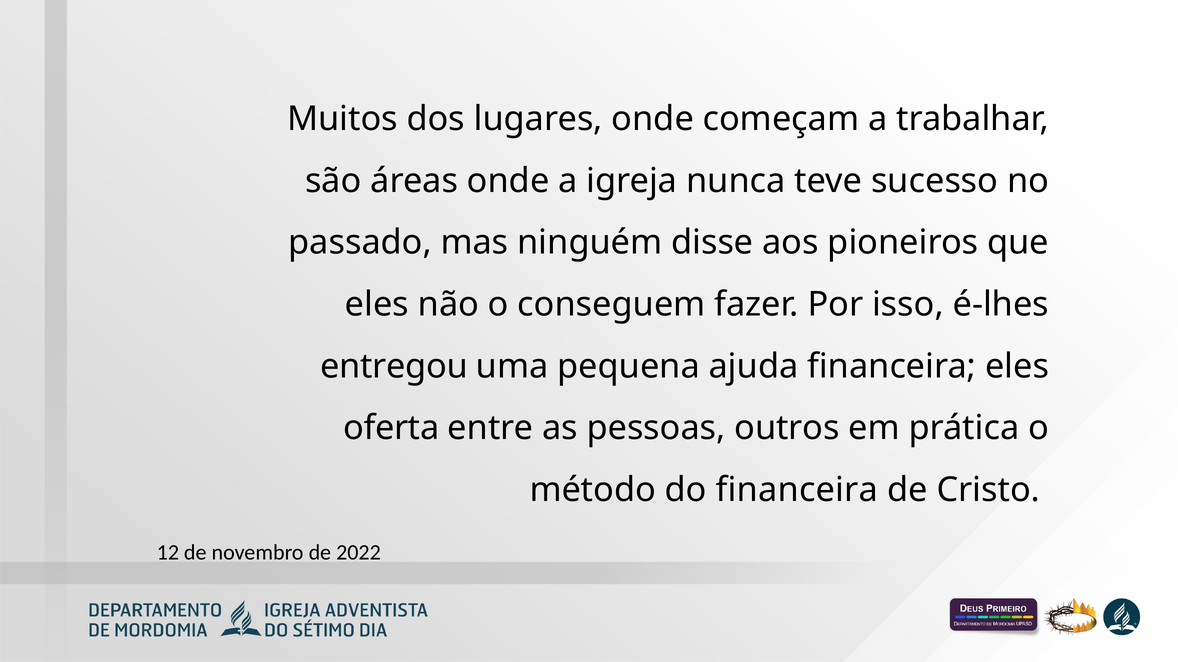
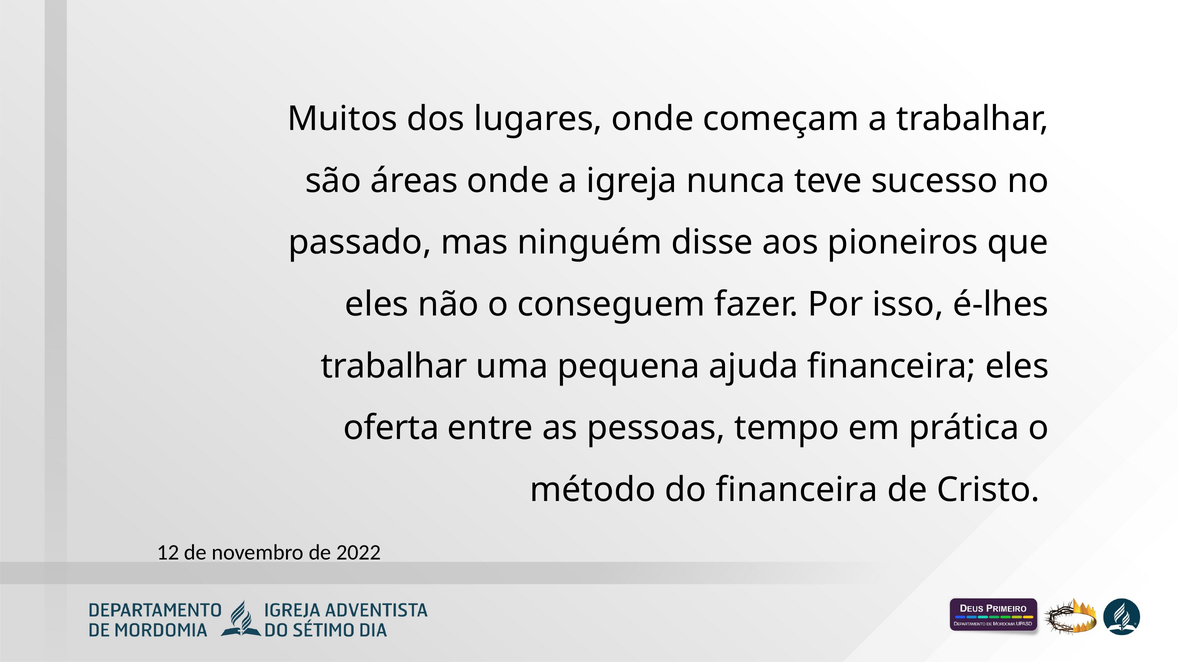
entregou at (394, 367): entregou -> trabalhar
outros: outros -> tempo
